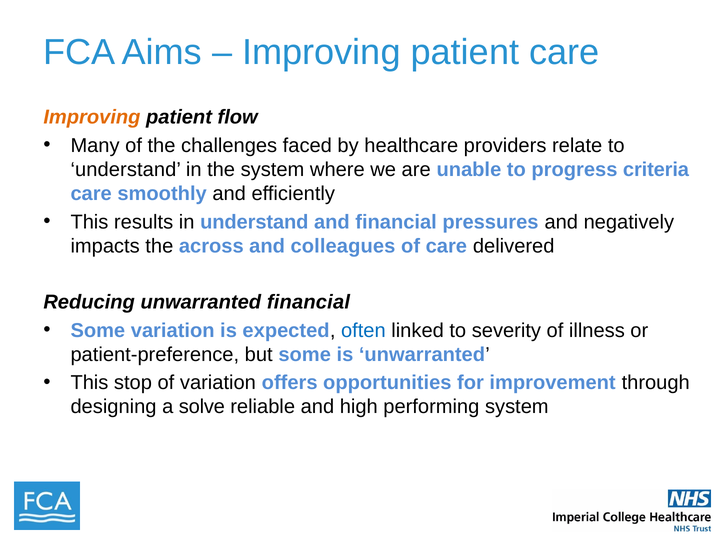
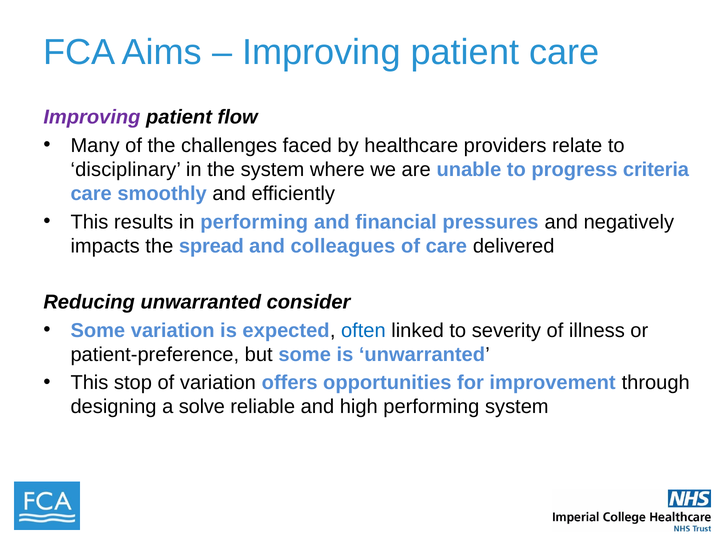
Improving at (92, 117) colour: orange -> purple
understand at (126, 170): understand -> disciplinary
in understand: understand -> performing
across: across -> spread
unwarranted financial: financial -> consider
